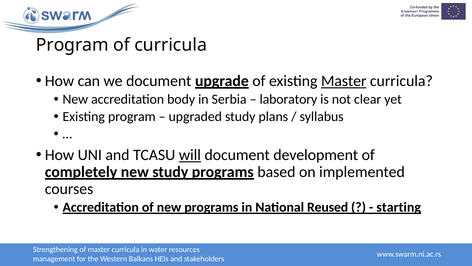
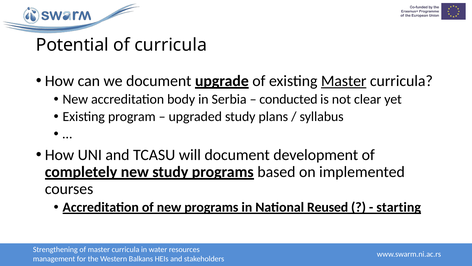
Program at (72, 45): Program -> Potential
laboratory: laboratory -> conducted
will underline: present -> none
